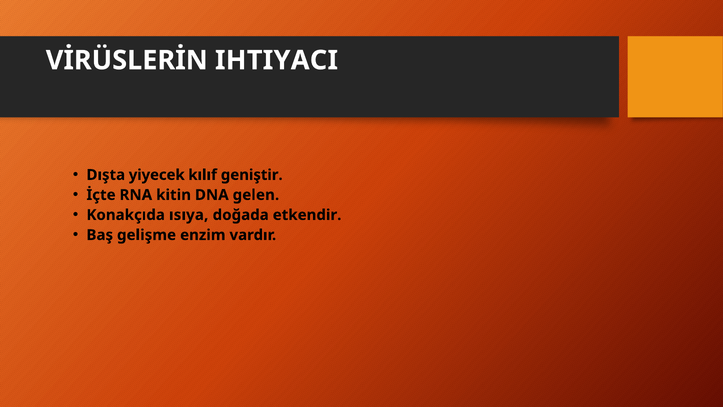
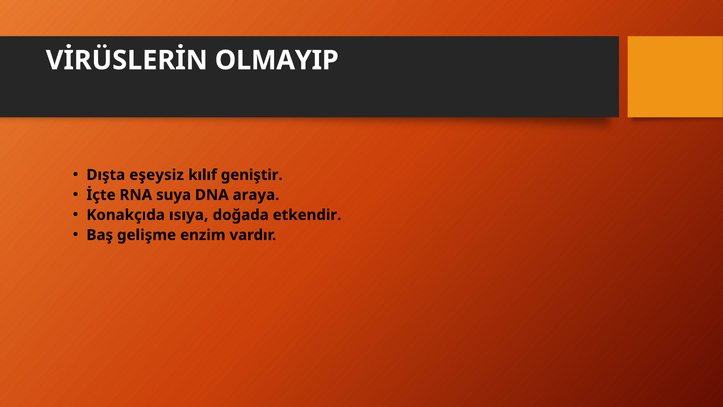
IHTIYACI: IHTIYACI -> OLMAYIP
yiyecek: yiyecek -> eşeysiz
kitin: kitin -> suya
gelen: gelen -> araya
